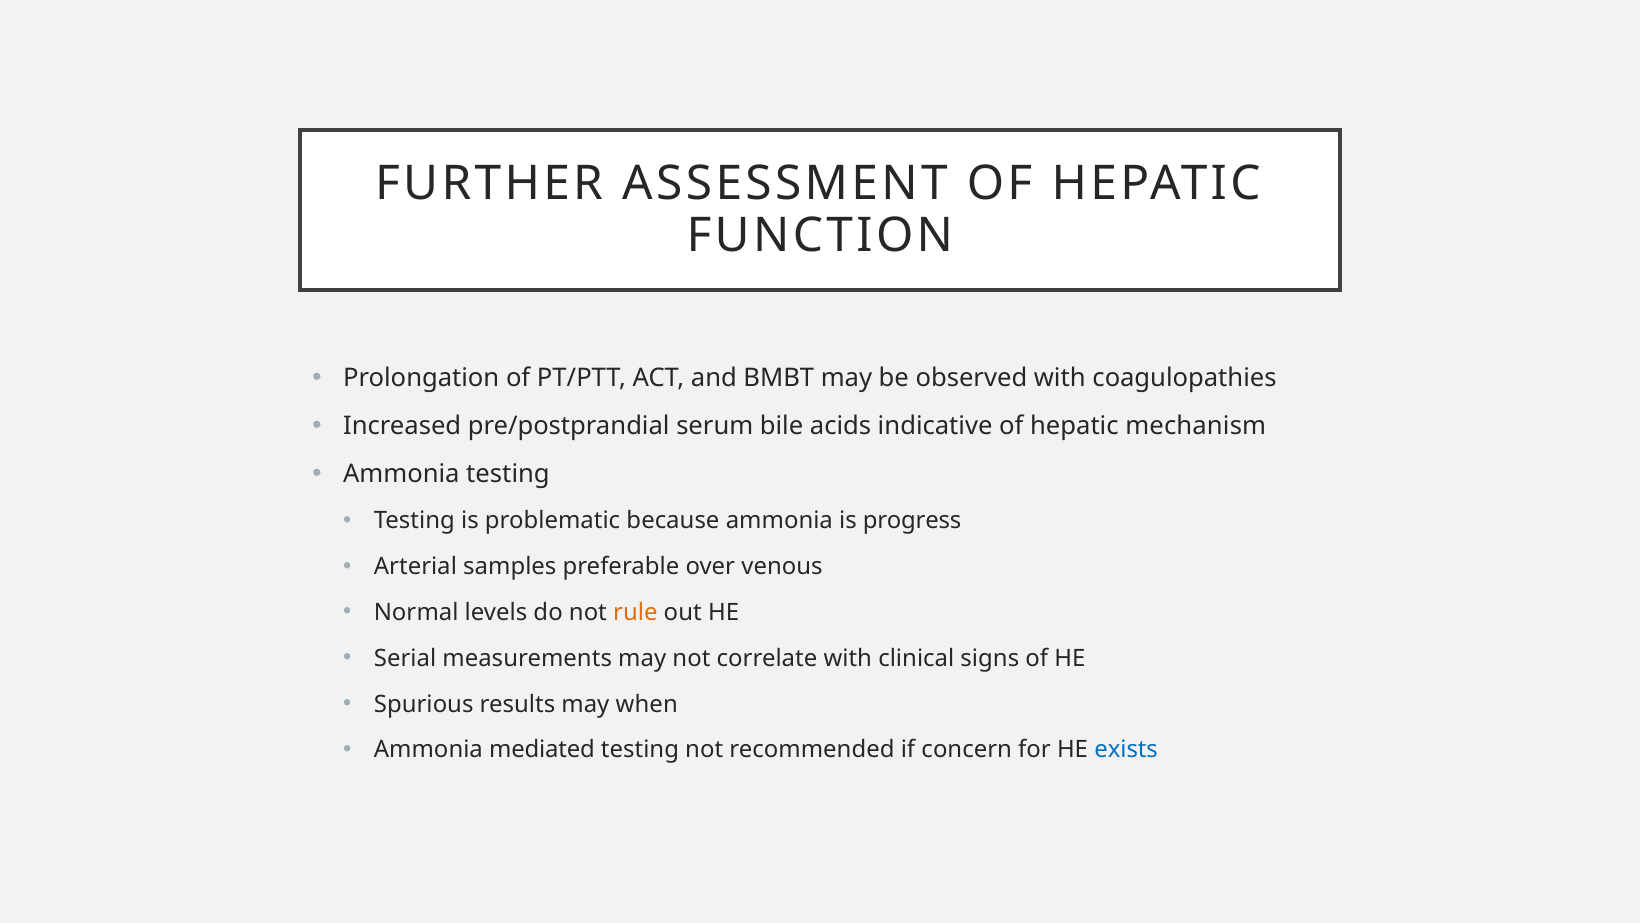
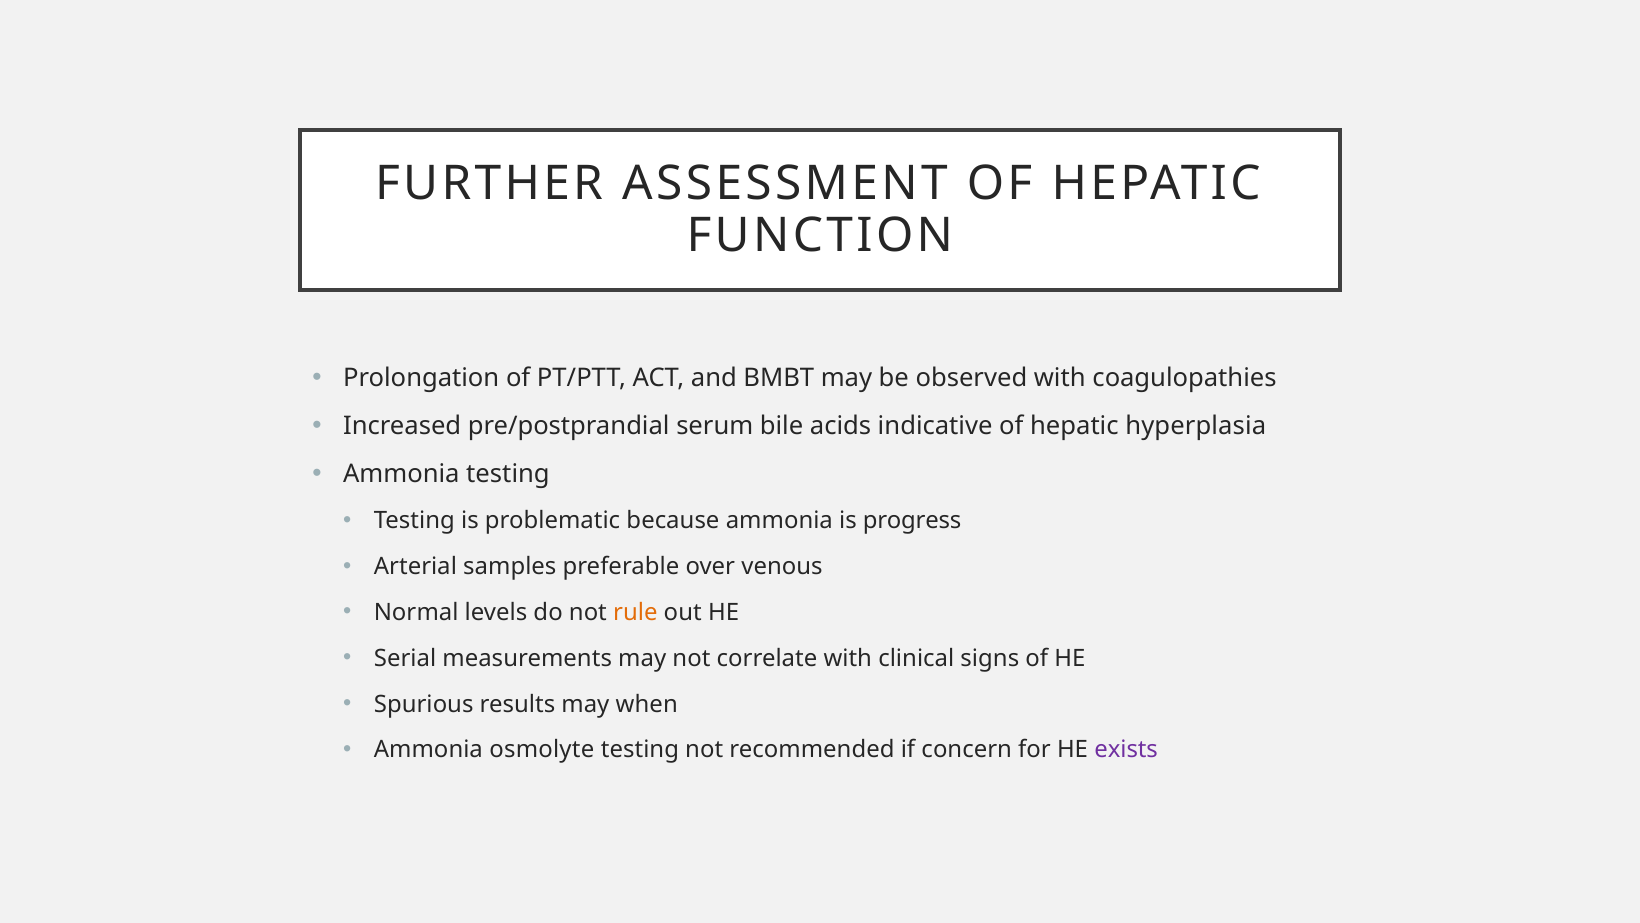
mechanism: mechanism -> hyperplasia
mediated: mediated -> osmolyte
exists colour: blue -> purple
